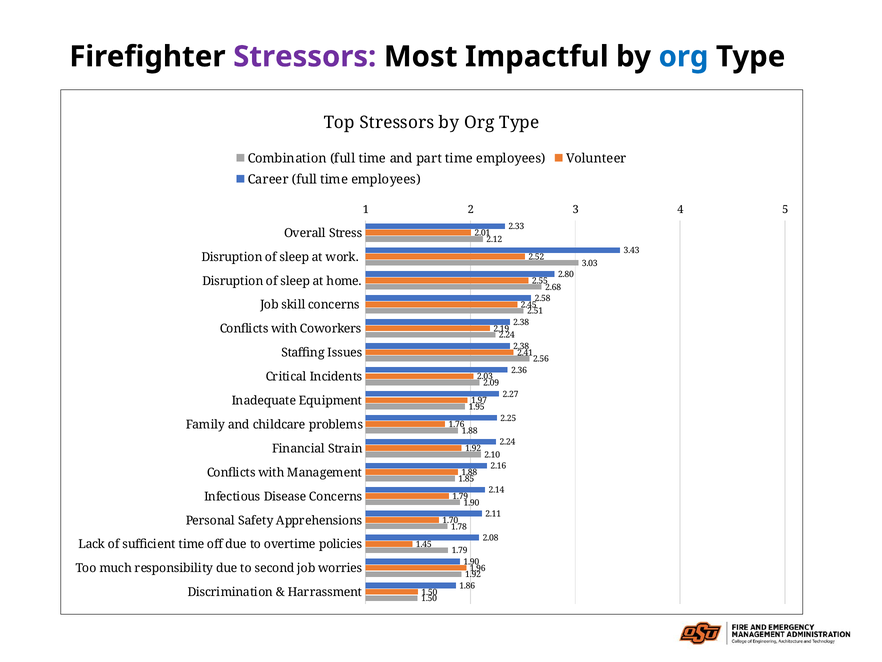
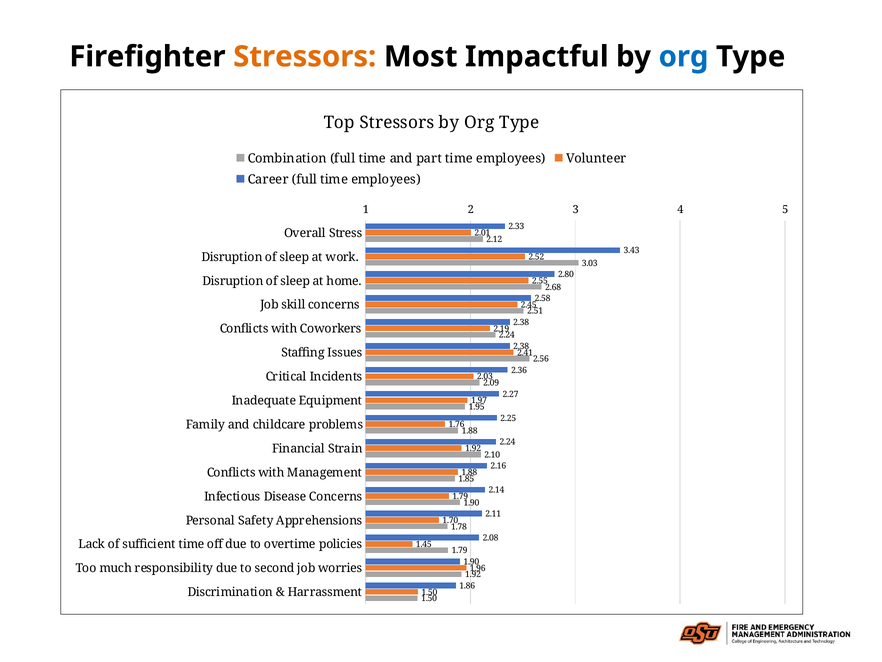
Stressors at (305, 57) colour: purple -> orange
